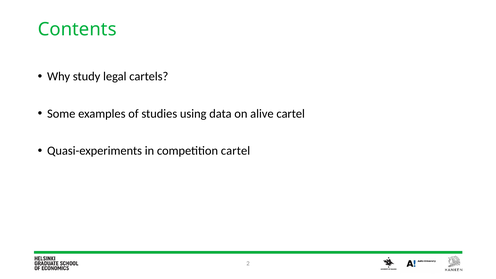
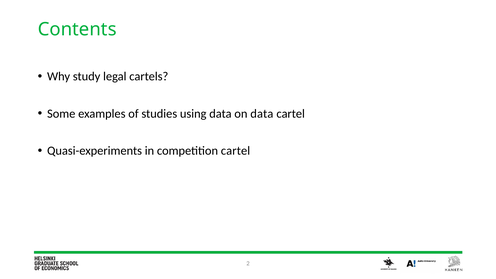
on alive: alive -> data
